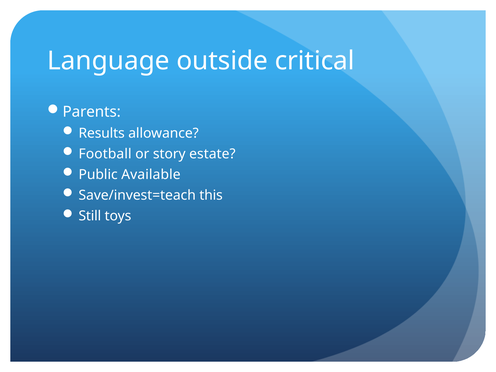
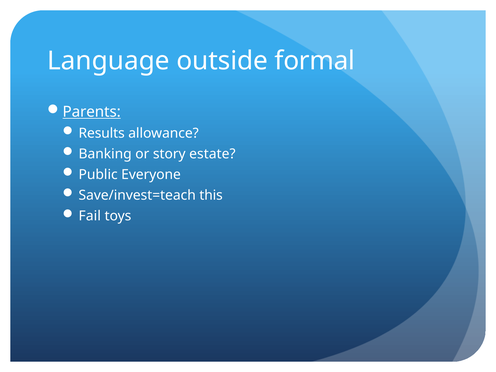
critical: critical -> formal
Parents underline: none -> present
Football: Football -> Banking
Available: Available -> Everyone
Still: Still -> Fail
